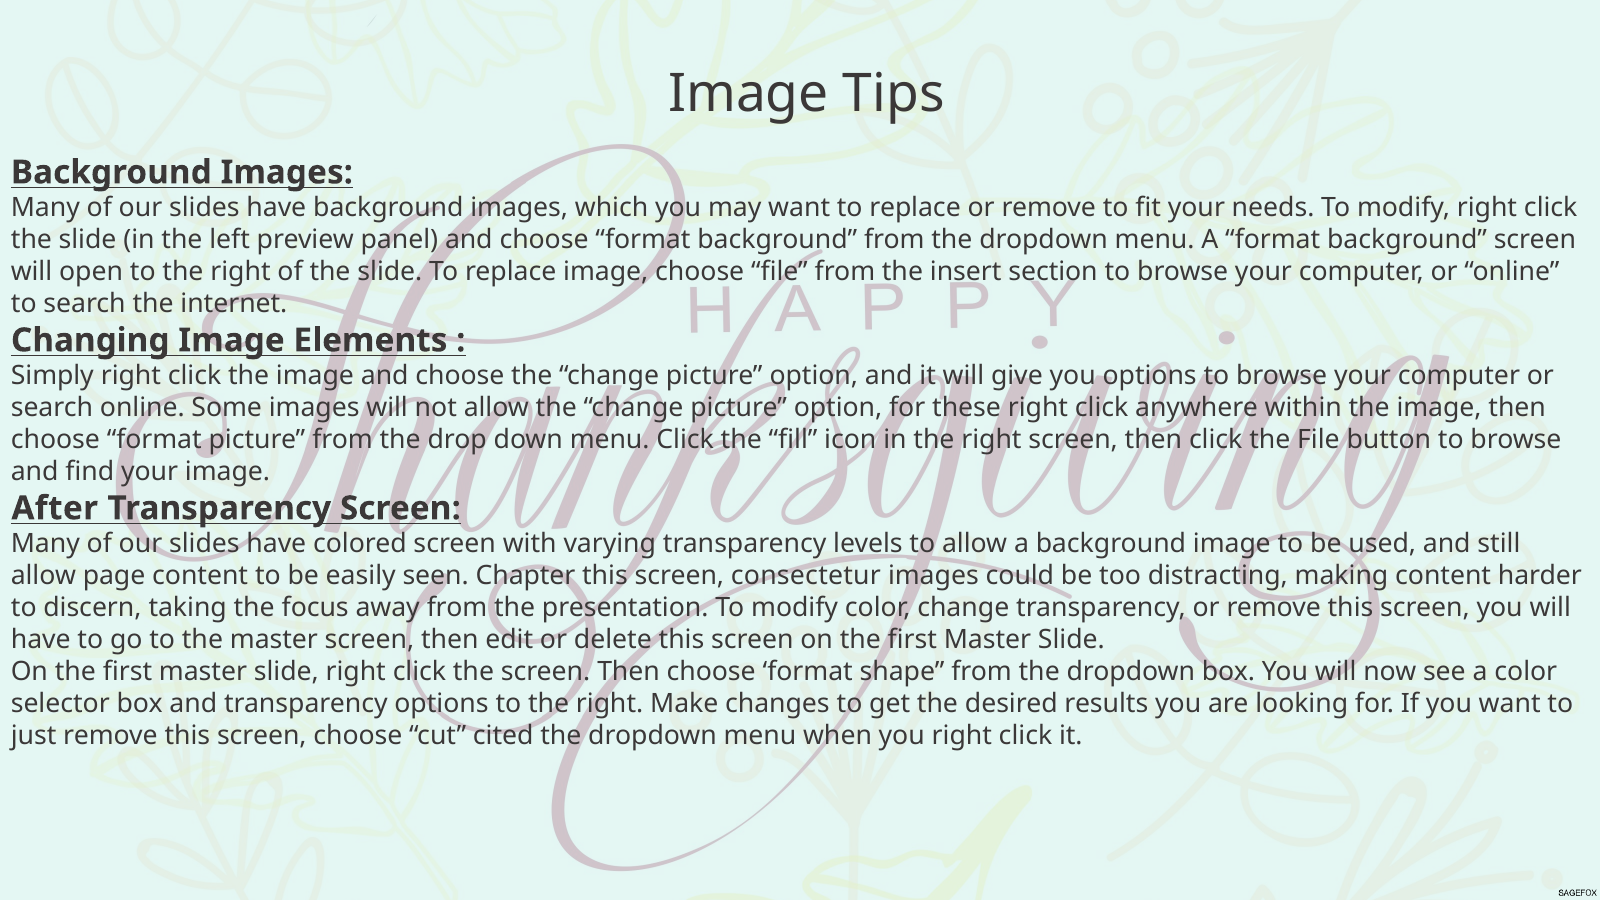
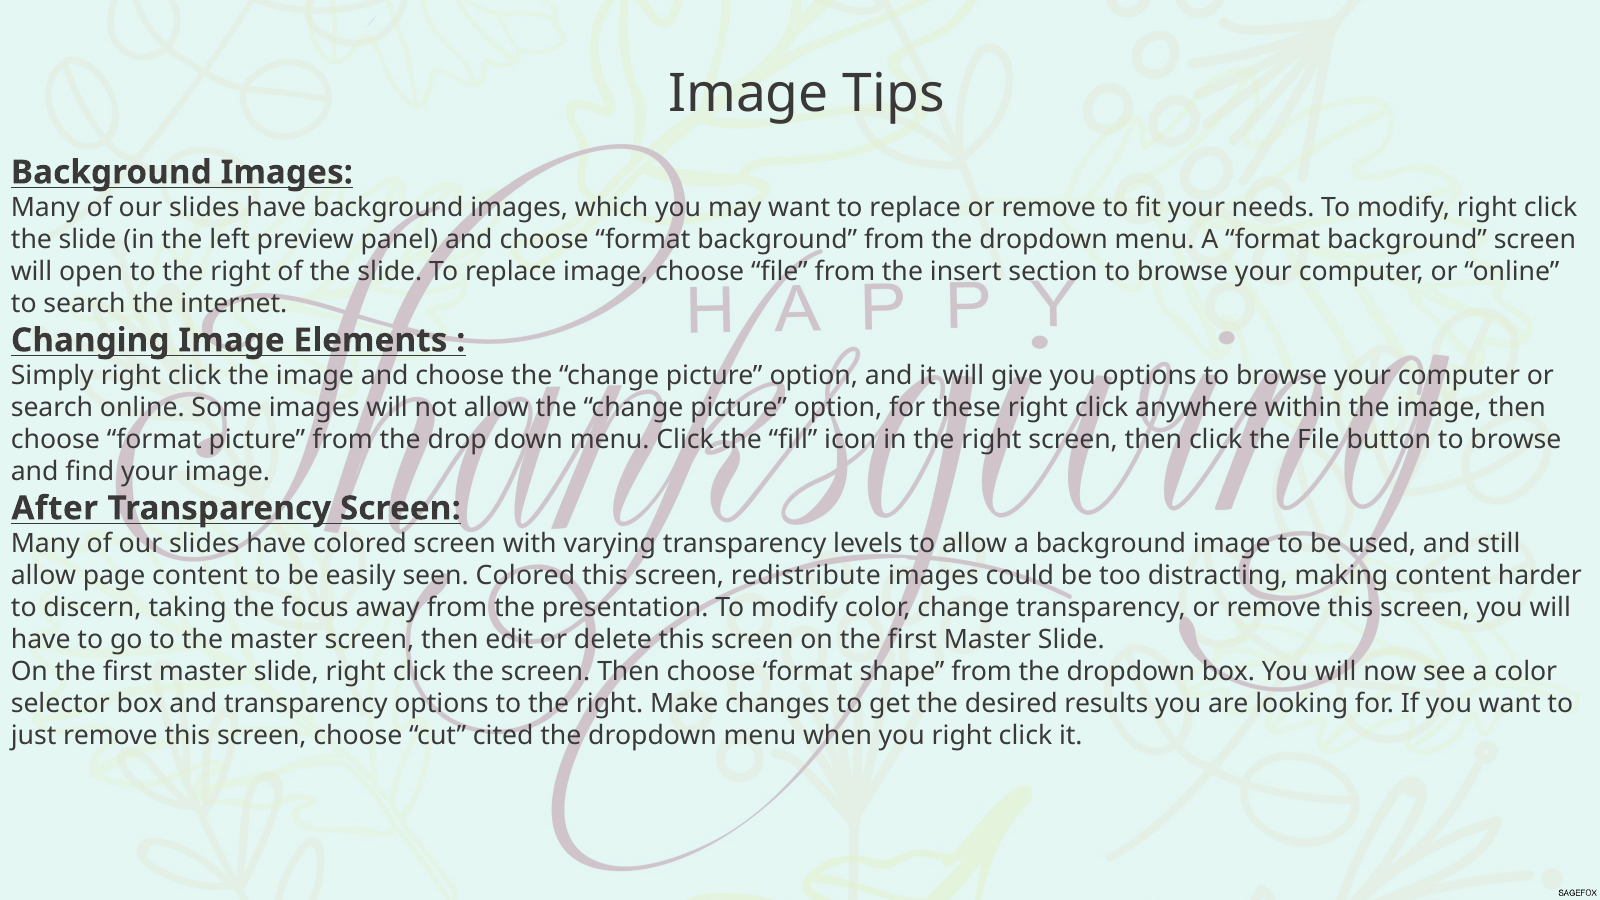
seen Chapter: Chapter -> Colored
consectetur: consectetur -> redistribute
